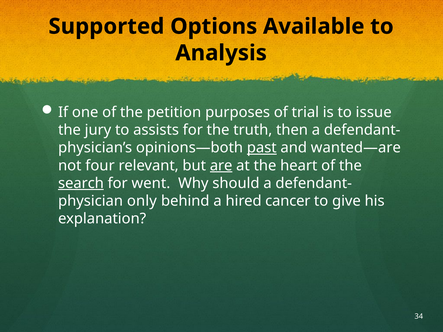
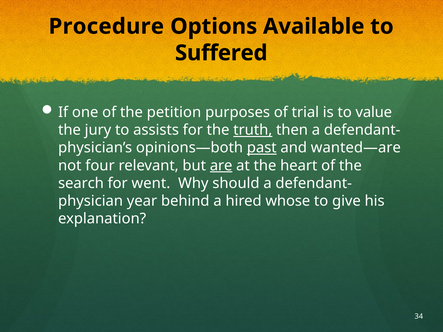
Supported: Supported -> Procedure
Analysis: Analysis -> Suffered
issue: issue -> value
truth underline: none -> present
search underline: present -> none
only: only -> year
cancer: cancer -> whose
